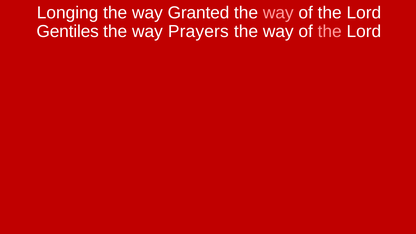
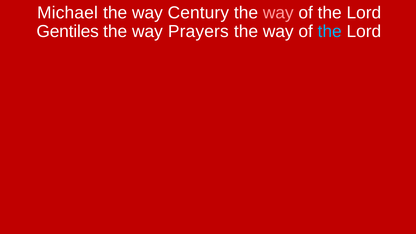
Longing: Longing -> Michael
Granted: Granted -> Century
the at (330, 32) colour: pink -> light blue
